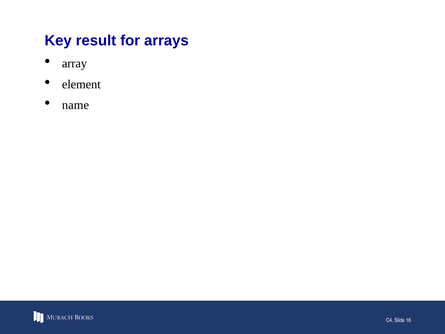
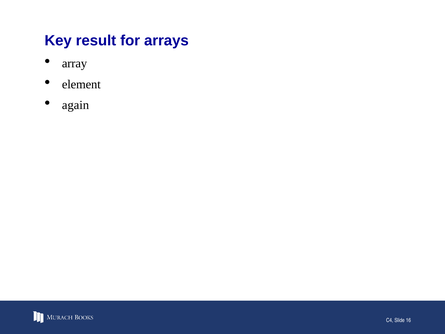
name: name -> again
